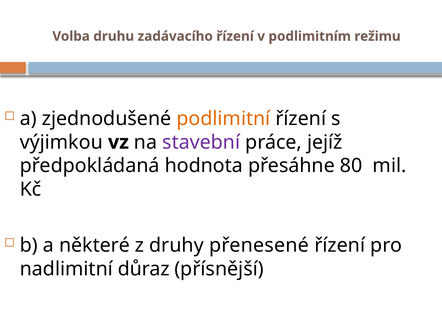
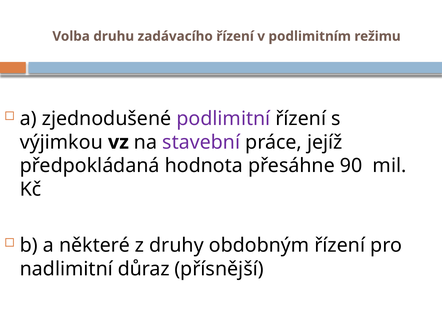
podlimitní colour: orange -> purple
80: 80 -> 90
přenesené: přenesené -> obdobným
